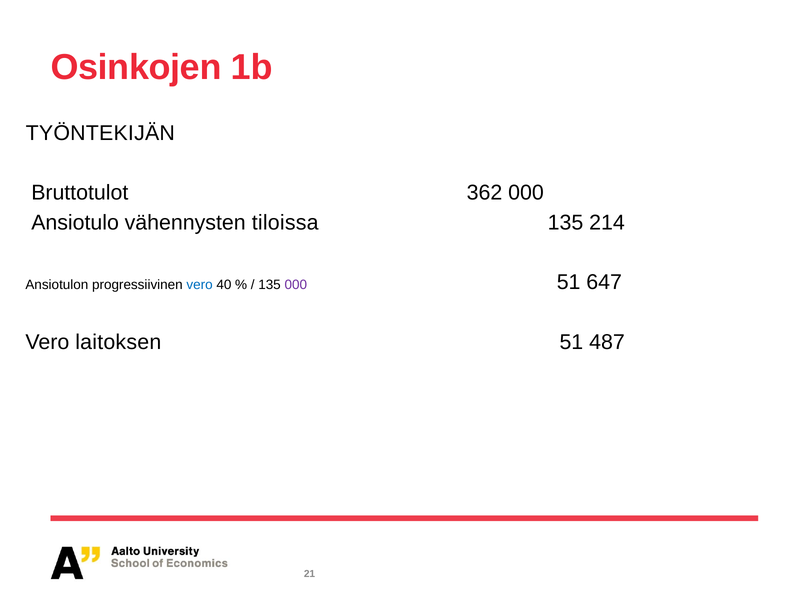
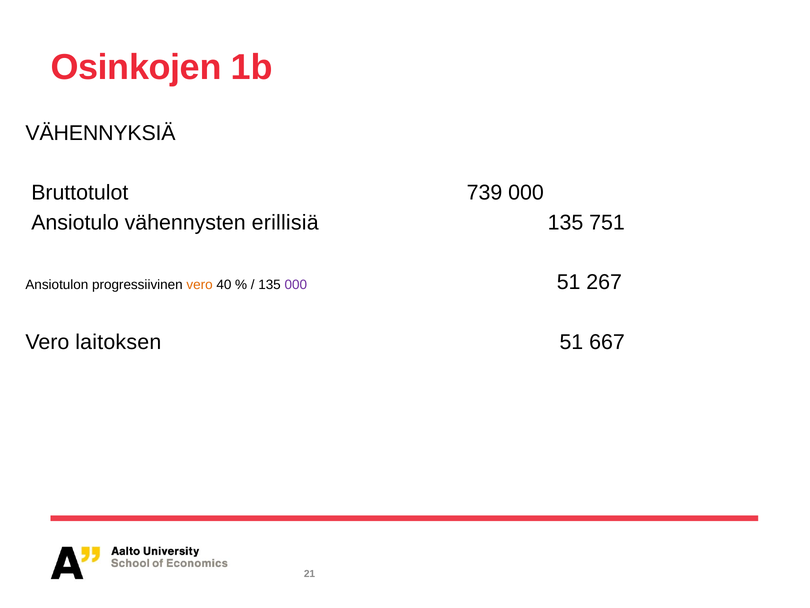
TYÖNTEKIJÄN: TYÖNTEKIJÄN -> VÄHENNYKSIÄ
362: 362 -> 739
tiloissa: tiloissa -> erillisiä
214: 214 -> 751
vero at (200, 285) colour: blue -> orange
647: 647 -> 267
487: 487 -> 667
